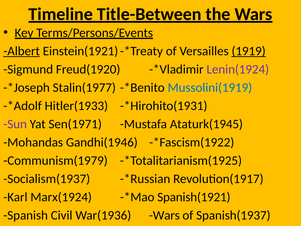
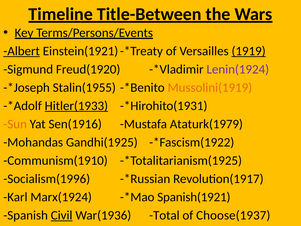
Stalin(1977: Stalin(1977 -> Stalin(1955
Mussolini(1919 colour: blue -> orange
Hitler(1933 underline: none -> present
Sun colour: purple -> orange
Sen(1971: Sen(1971 -> Sen(1916
Ataturk(1945: Ataturk(1945 -> Ataturk(1979
Gandhi(1946: Gandhi(1946 -> Gandhi(1925
Communism(1979: Communism(1979 -> Communism(1910
Socialism(1937: Socialism(1937 -> Socialism(1996
Civil underline: none -> present
War(1936 Wars: Wars -> Total
Spanish(1937: Spanish(1937 -> Choose(1937
